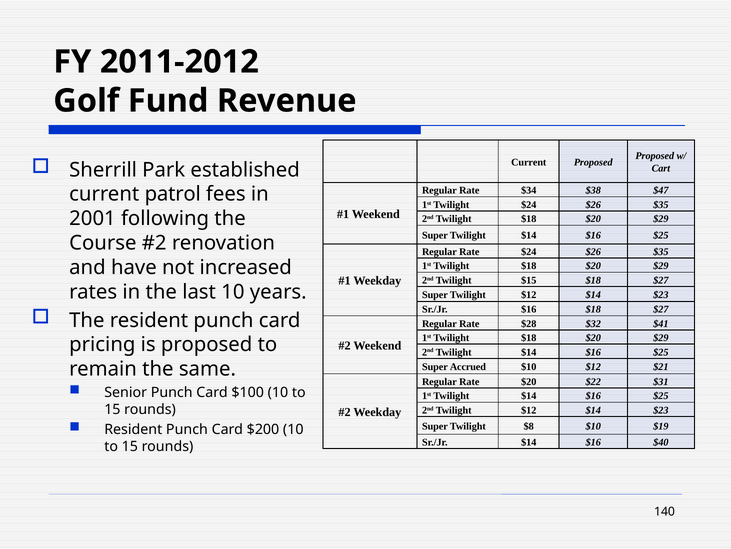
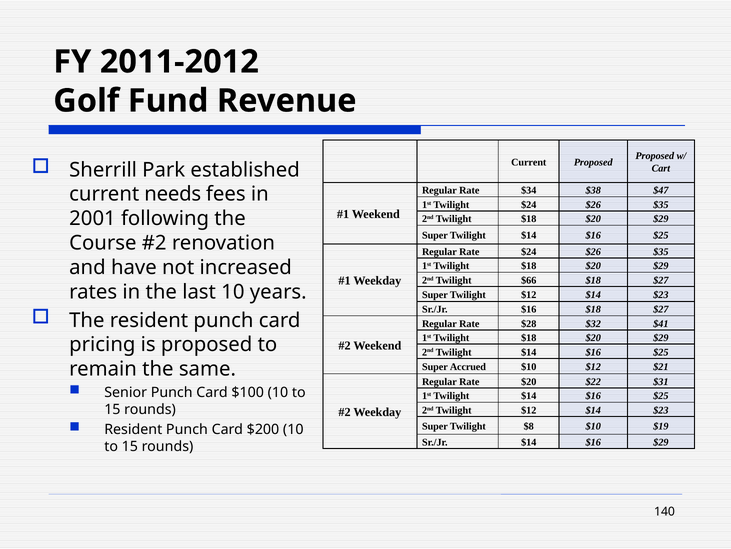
patrol: patrol -> needs
$15: $15 -> $66
$16 $40: $40 -> $29
